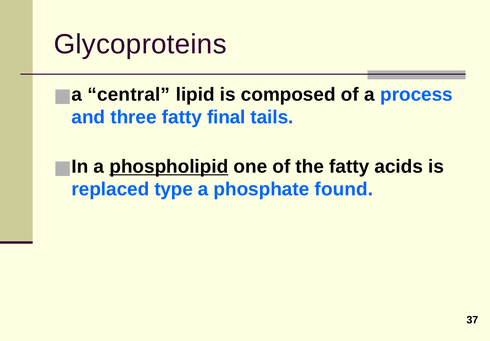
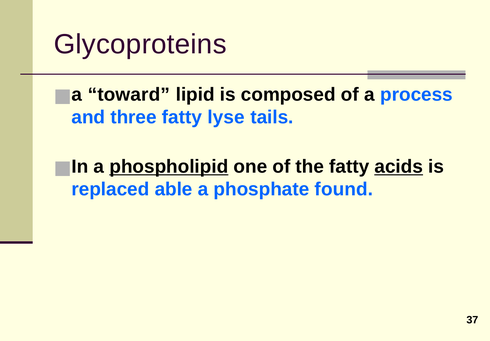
central: central -> toward
final: final -> lyse
acids underline: none -> present
type: type -> able
